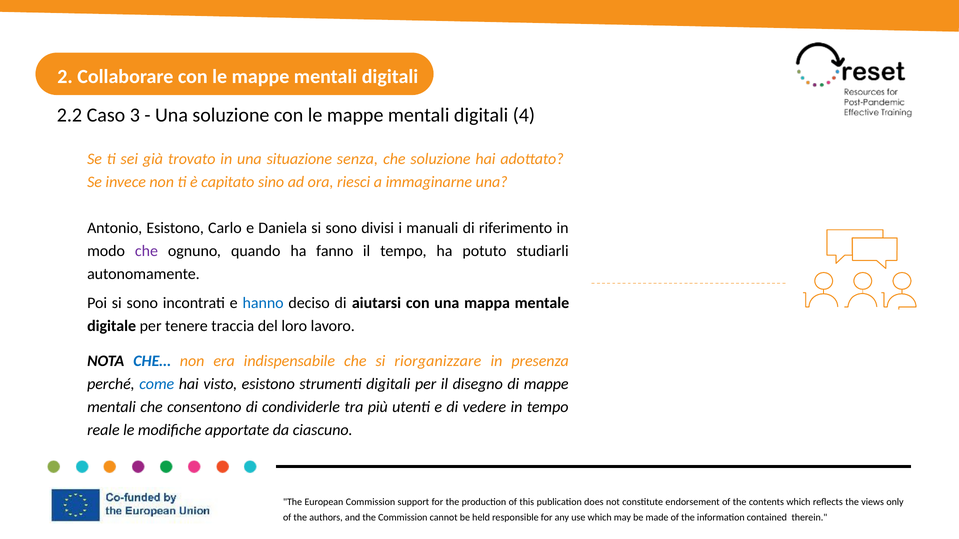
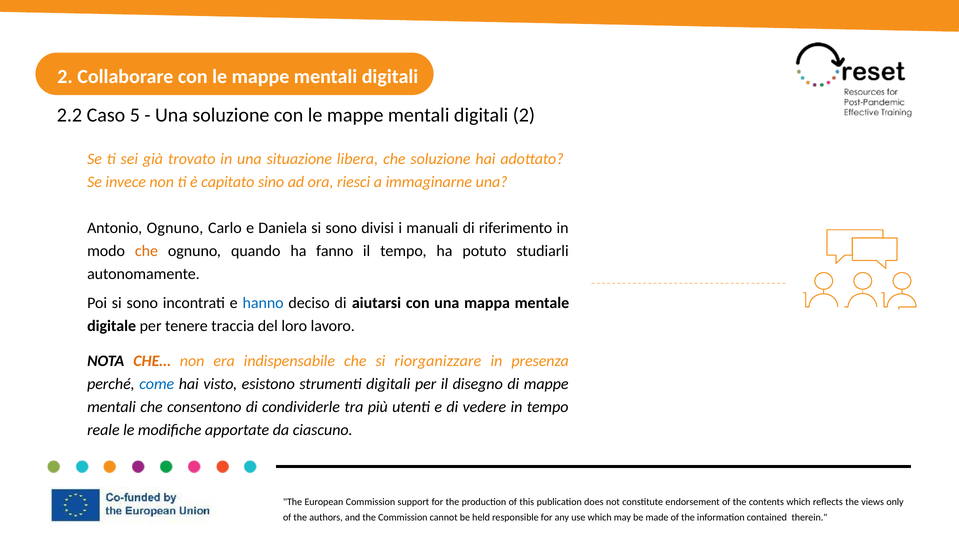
3: 3 -> 5
digitali 4: 4 -> 2
senza: senza -> libera
Antonio Esistono: Esistono -> Ognuno
che at (146, 251) colour: purple -> orange
CHE… colour: blue -> orange
